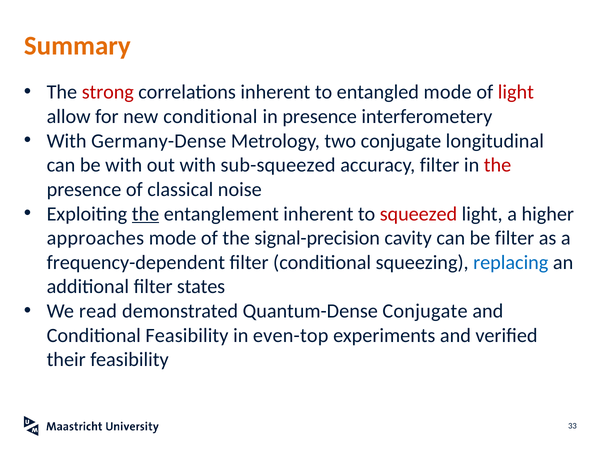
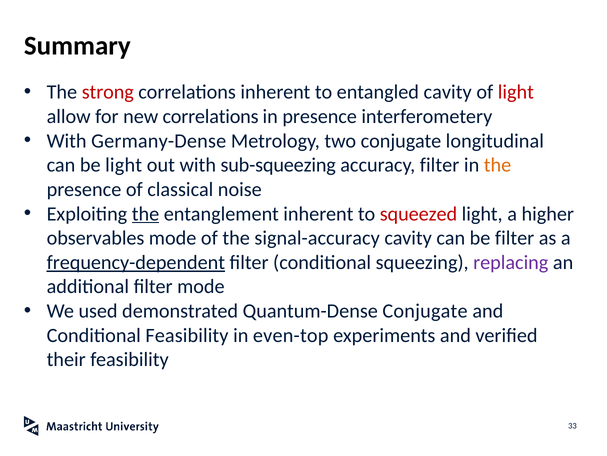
Summary colour: orange -> black
entangled mode: mode -> cavity
new conditional: conditional -> correlations
be with: with -> light
sub-squeezed: sub-squeezed -> sub-squeezing
the at (498, 165) colour: red -> orange
approaches: approaches -> observables
signal-precision: signal-precision -> signal-accuracy
frequency-dependent underline: none -> present
replacing colour: blue -> purple
filter states: states -> mode
read: read -> used
